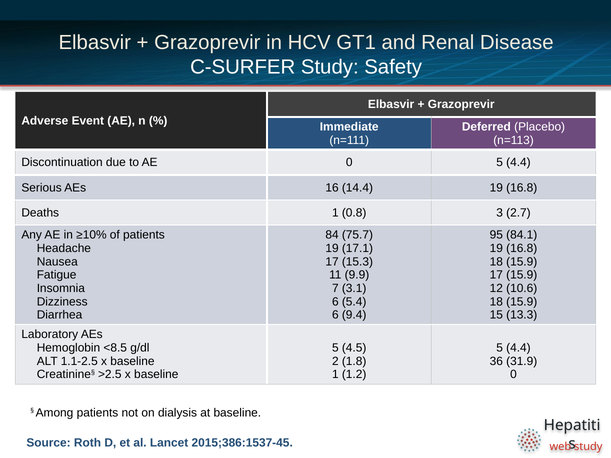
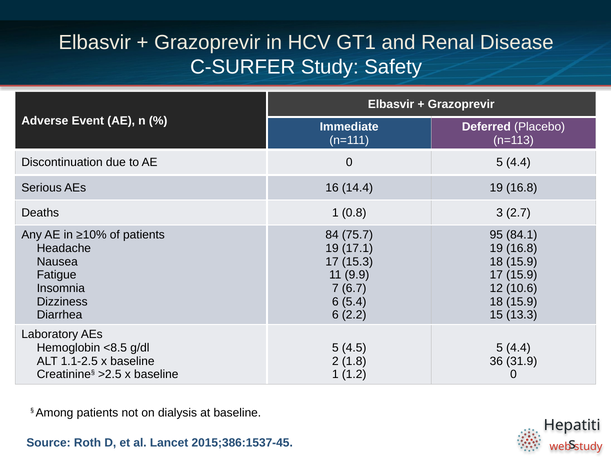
3.1: 3.1 -> 6.7
9.4: 9.4 -> 2.2
